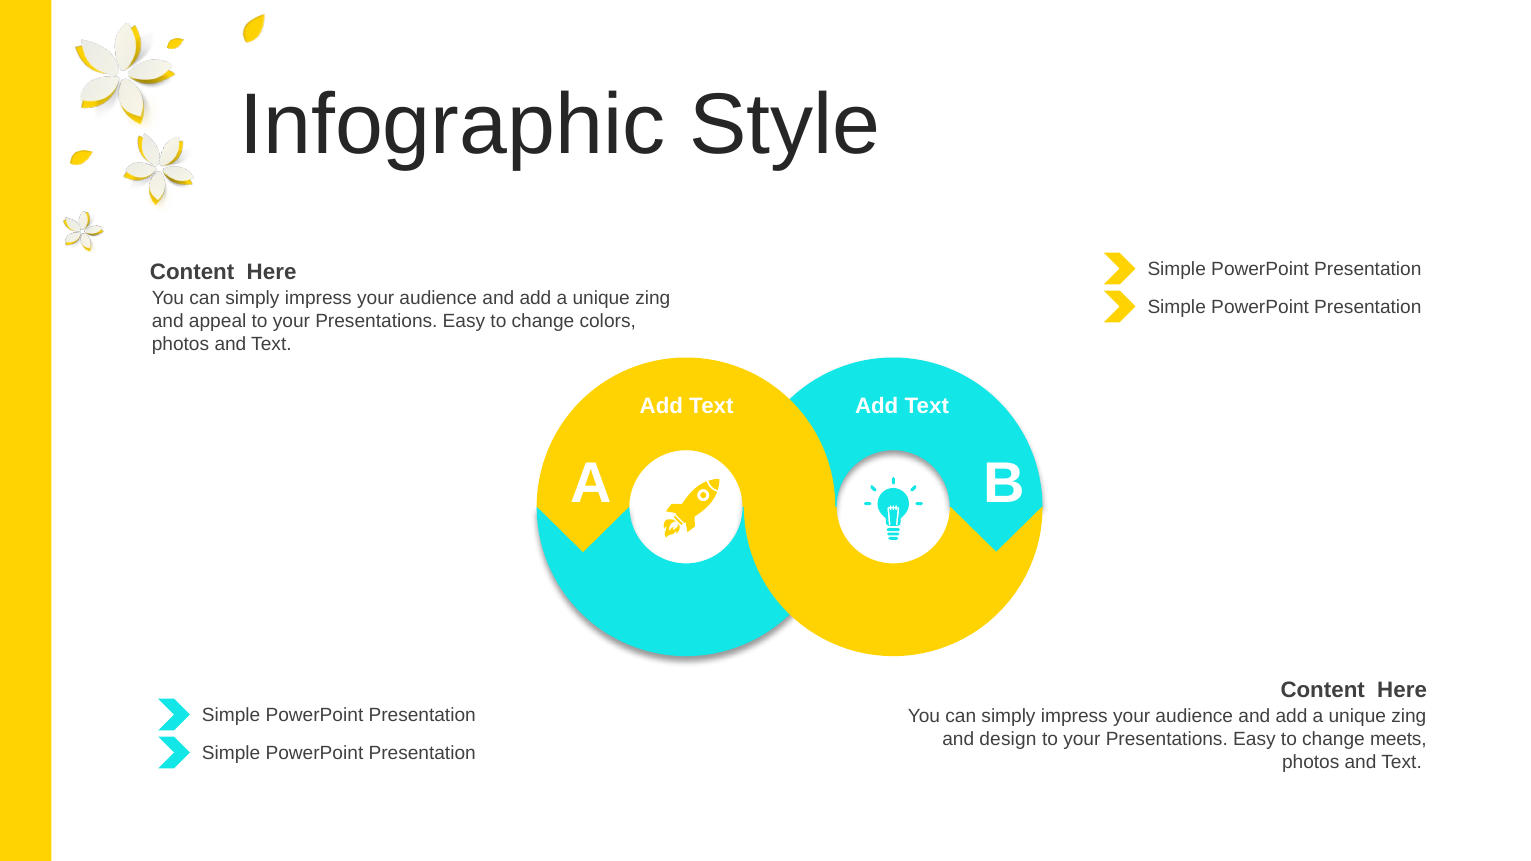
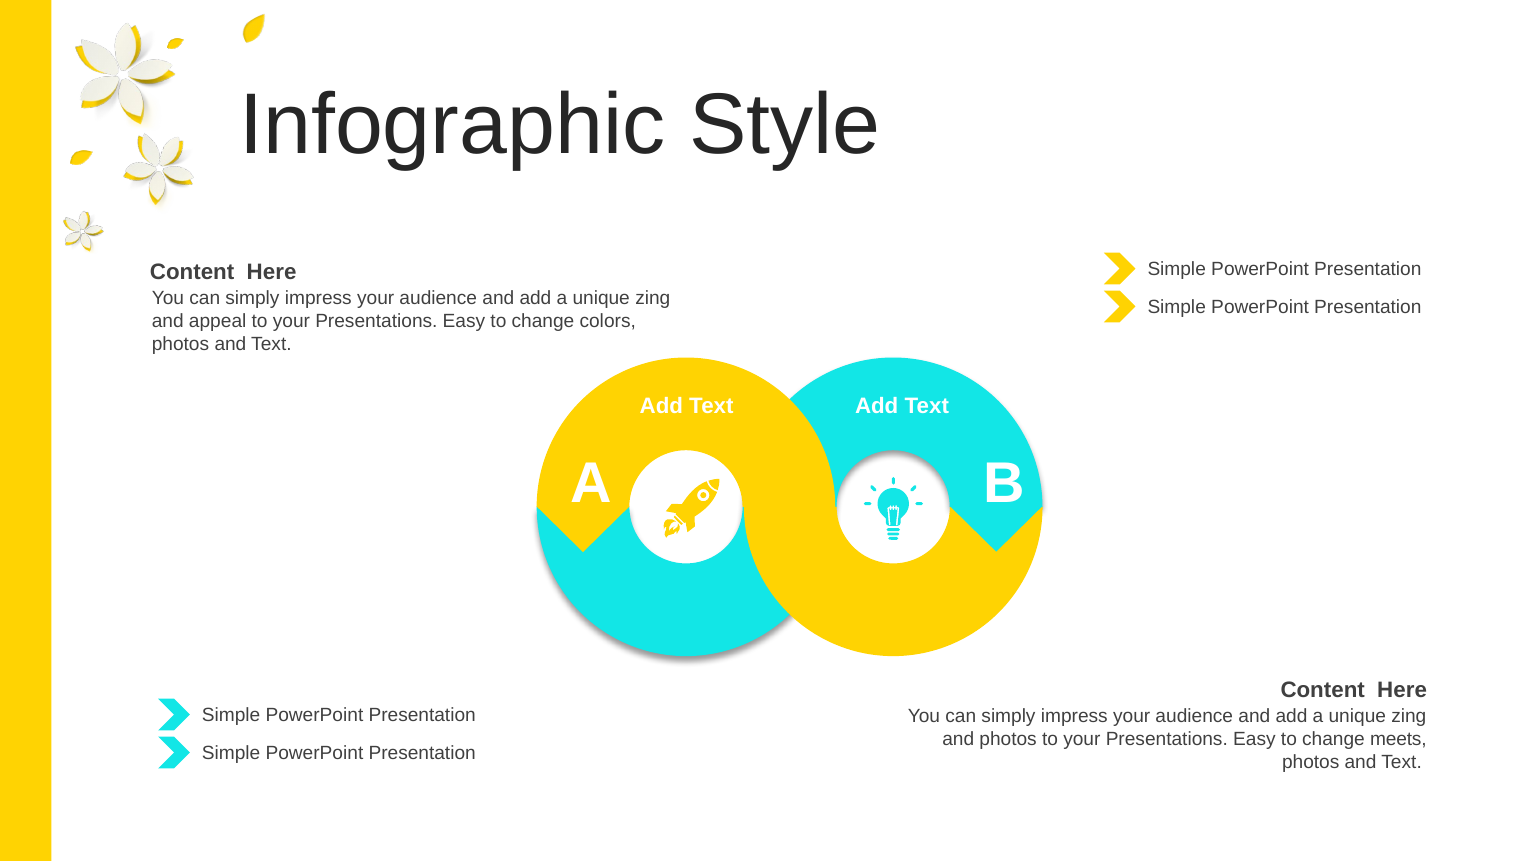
and design: design -> photos
